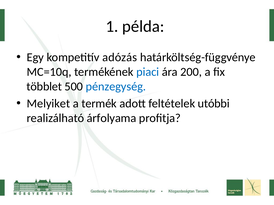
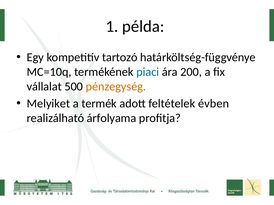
adózás: adózás -> tartozó
többlet: többlet -> vállalat
pénzegység colour: blue -> orange
utóbbi: utóbbi -> évben
